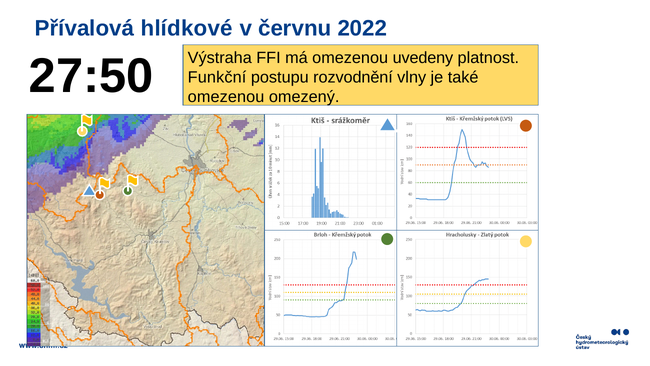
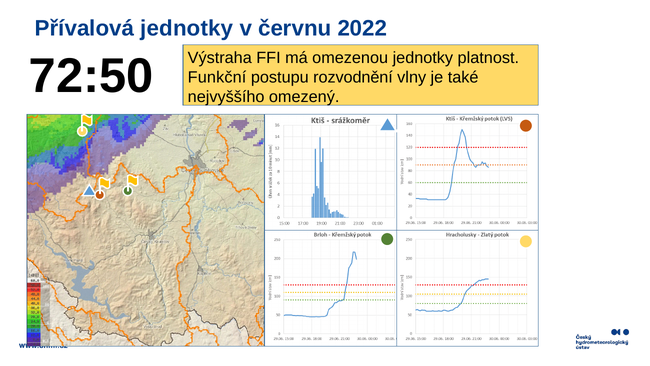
Přívalová hlídkové: hlídkové -> jednotky
27:50: 27:50 -> 72:50
omezenou uvedeny: uvedeny -> jednotky
omezenou at (226, 97): omezenou -> nejvyššího
